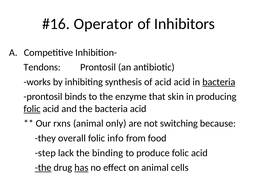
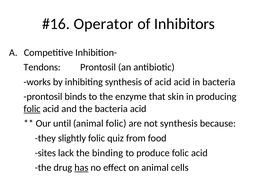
bacteria at (219, 82) underline: present -> none
rxns: rxns -> until
animal only: only -> folic
not switching: switching -> synthesis
overall: overall -> slightly
info: info -> quiz
step: step -> sites
the at (43, 168) underline: present -> none
